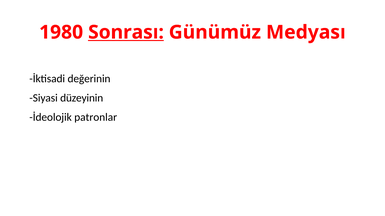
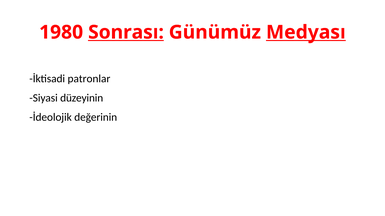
Medyası underline: none -> present
değerinin: değerinin -> patronlar
patronlar: patronlar -> değerinin
